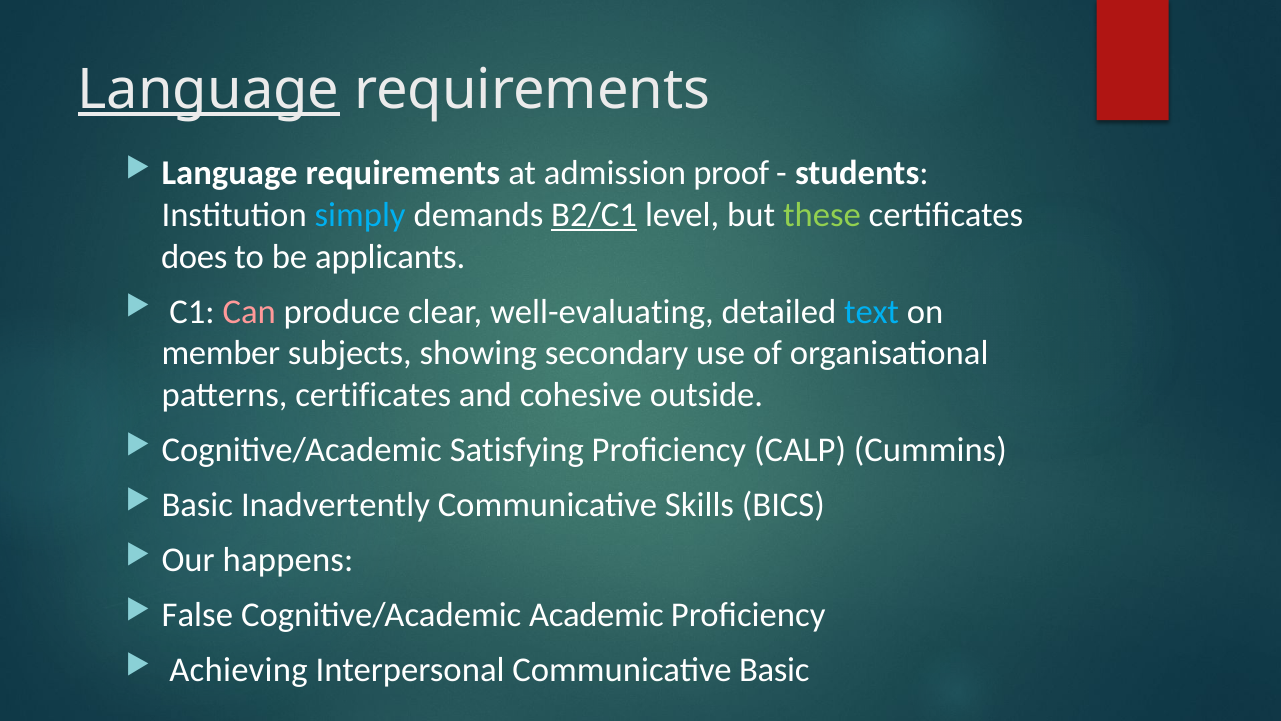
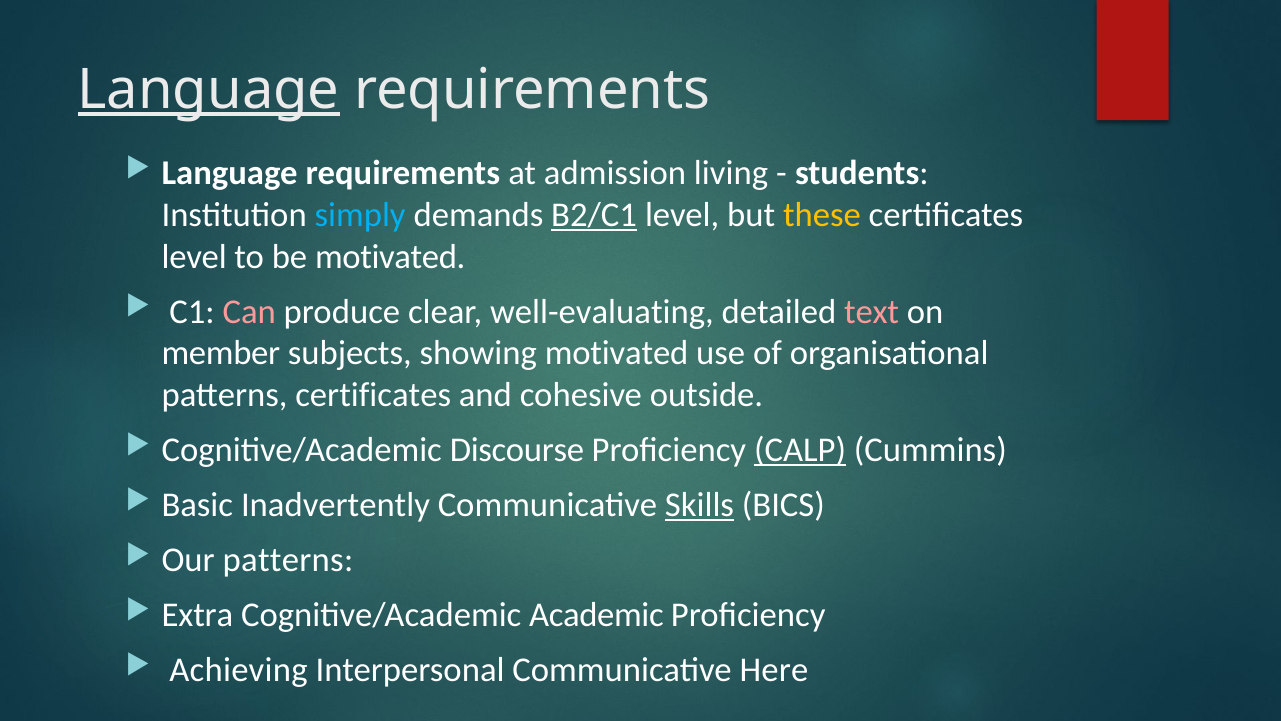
proof: proof -> living
these colour: light green -> yellow
does at (194, 257): does -> level
be applicants: applicants -> motivated
text colour: light blue -> pink
showing secondary: secondary -> motivated
Satisfying: Satisfying -> Discourse
CALP underline: none -> present
Skills underline: none -> present
Our happens: happens -> patterns
False: False -> Extra
Communicative Basic: Basic -> Here
